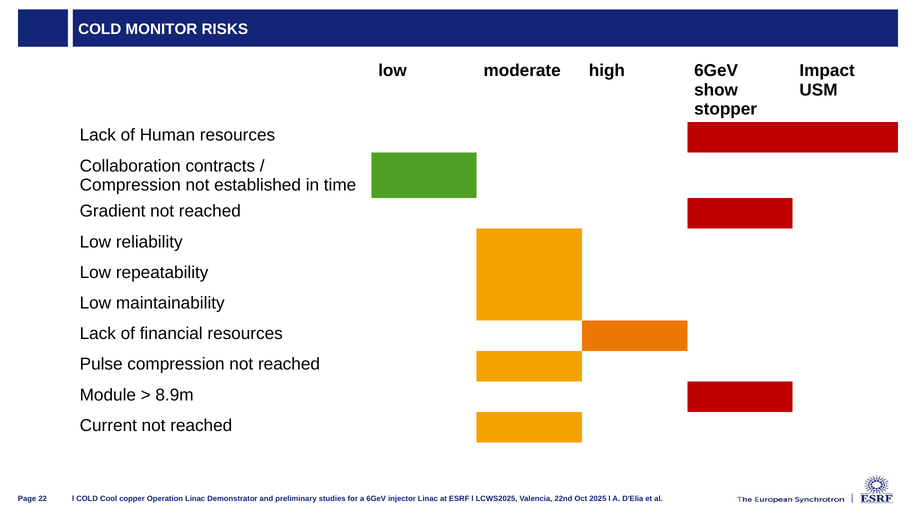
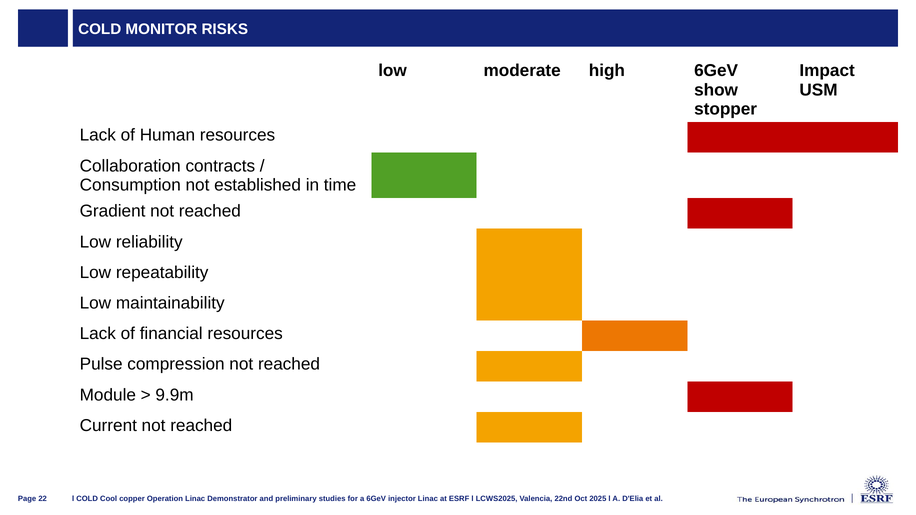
Compression at (130, 185): Compression -> Consumption
8.9m: 8.9m -> 9.9m
